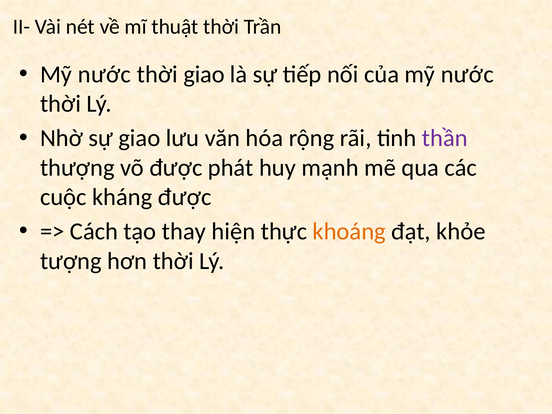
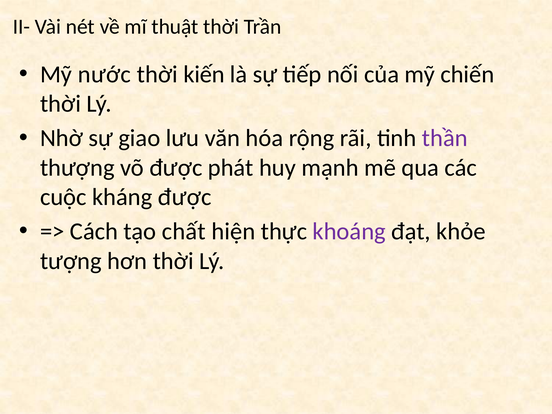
thời giao: giao -> kiến
của mỹ nước: nước -> chiến
thay: thay -> chất
khoáng colour: orange -> purple
